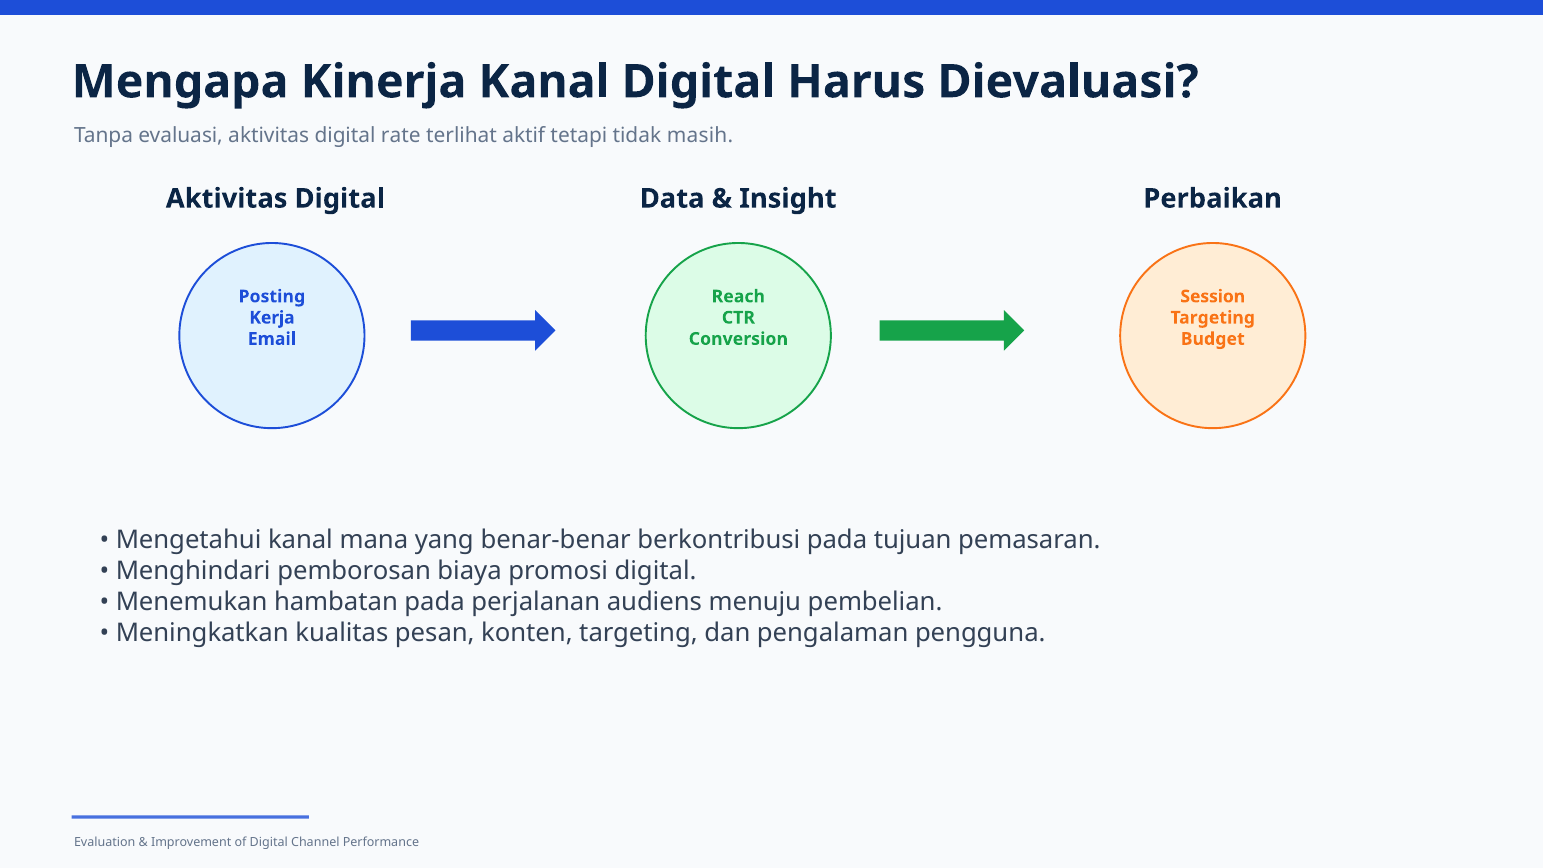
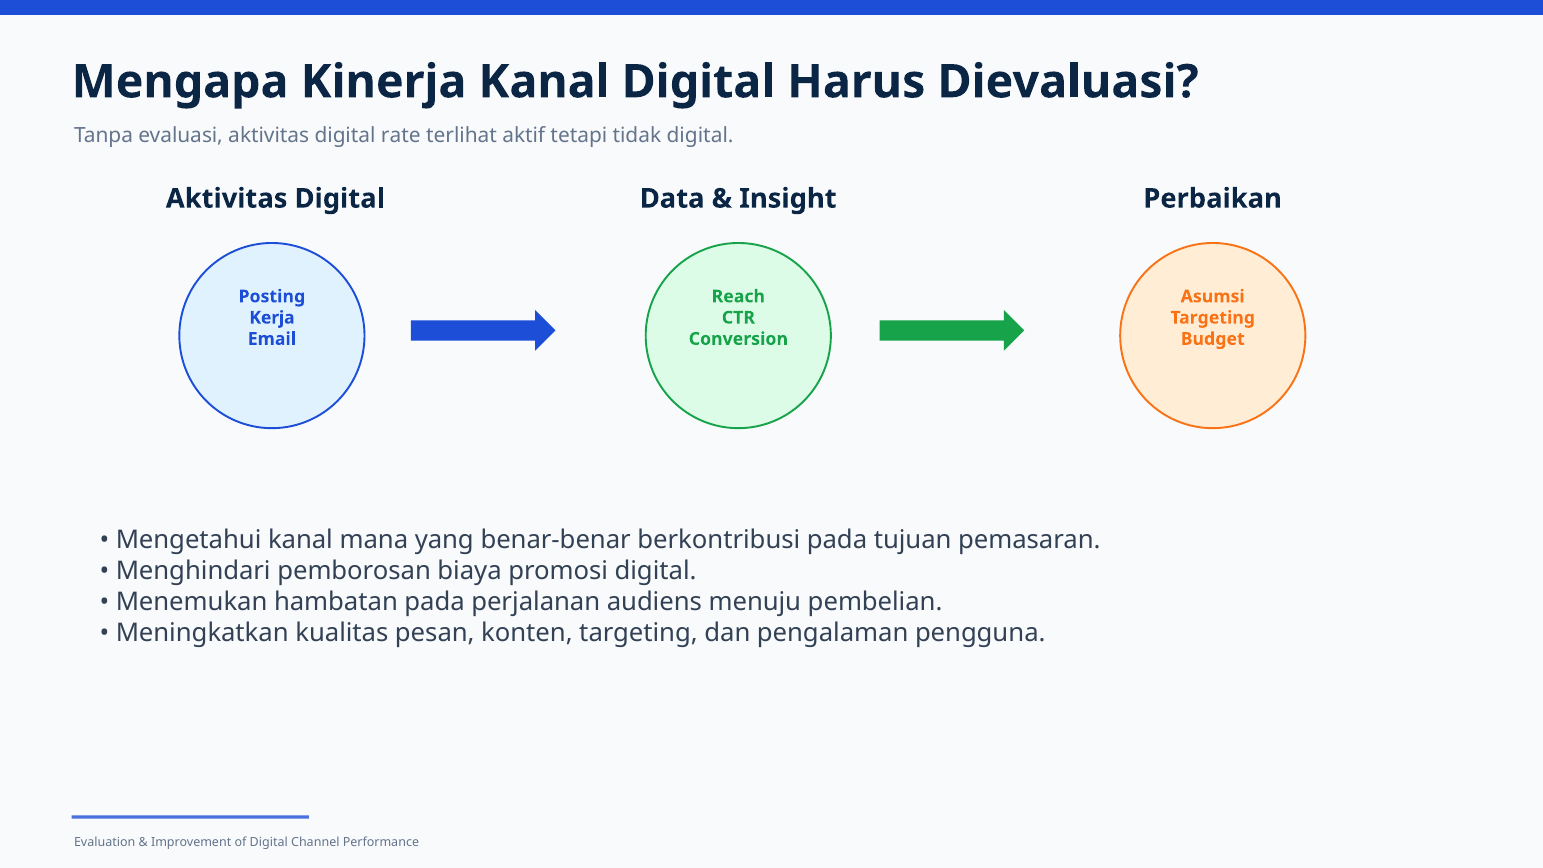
tidak masih: masih -> digital
Session: Session -> Asumsi
